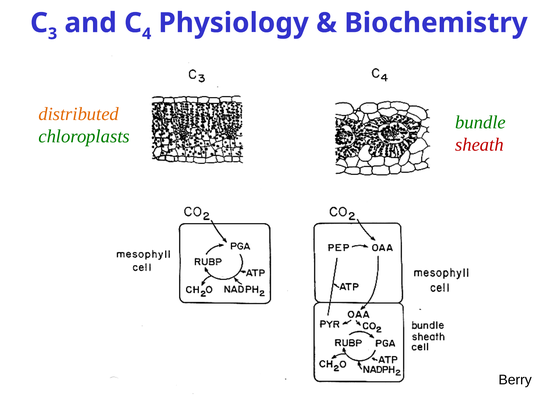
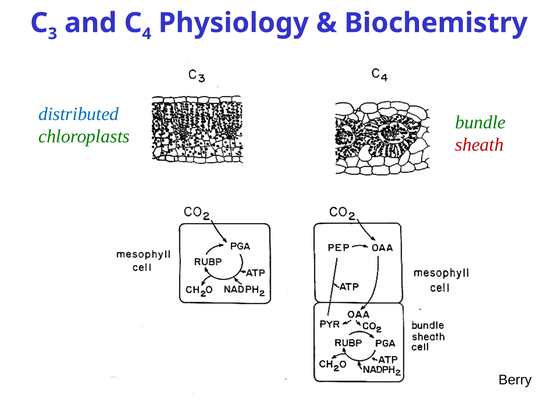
distributed colour: orange -> blue
